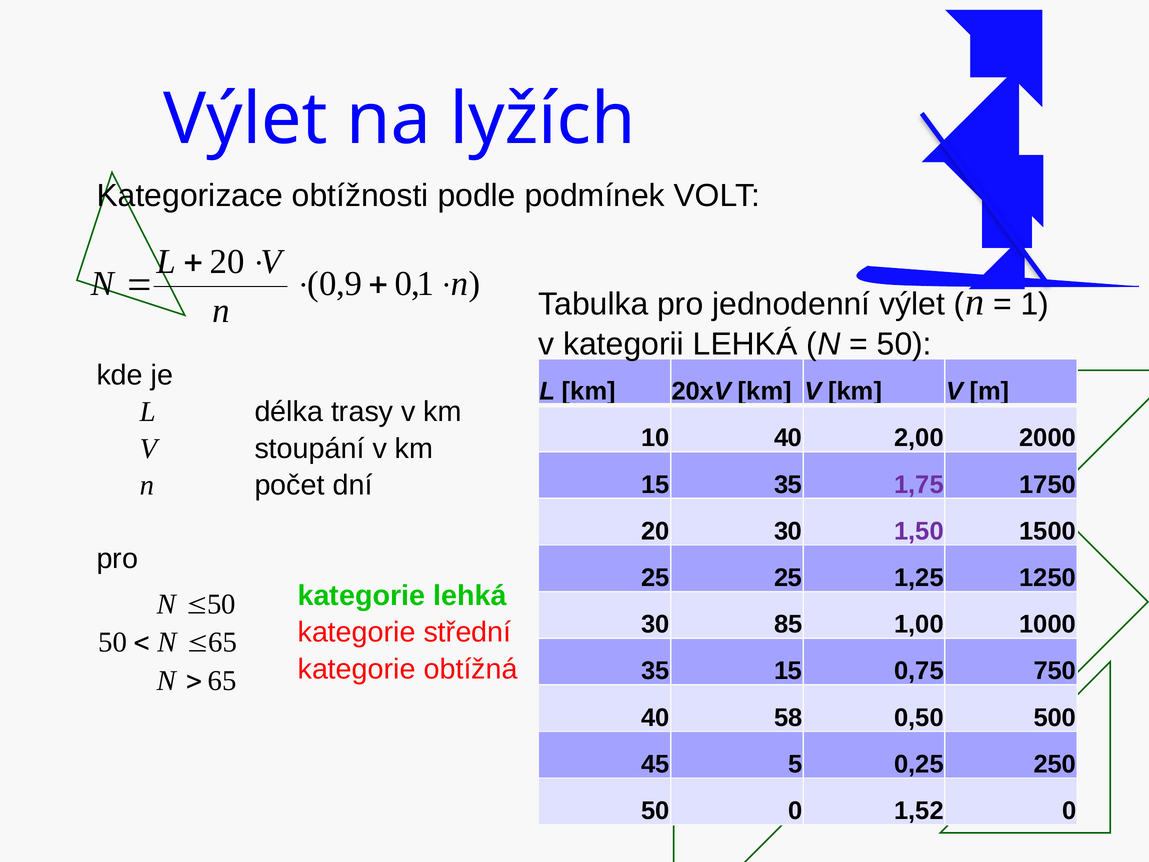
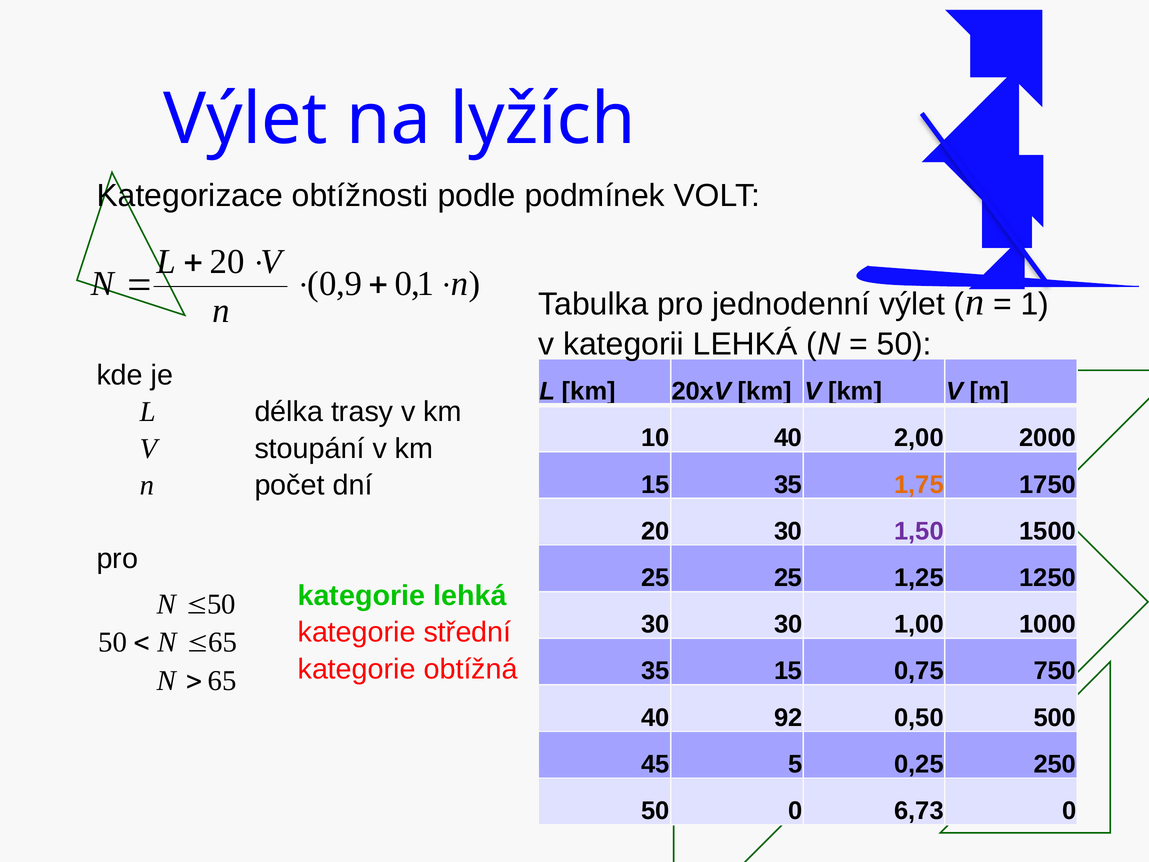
1,75 colour: purple -> orange
30 85: 85 -> 30
58: 58 -> 92
1,52: 1,52 -> 6,73
